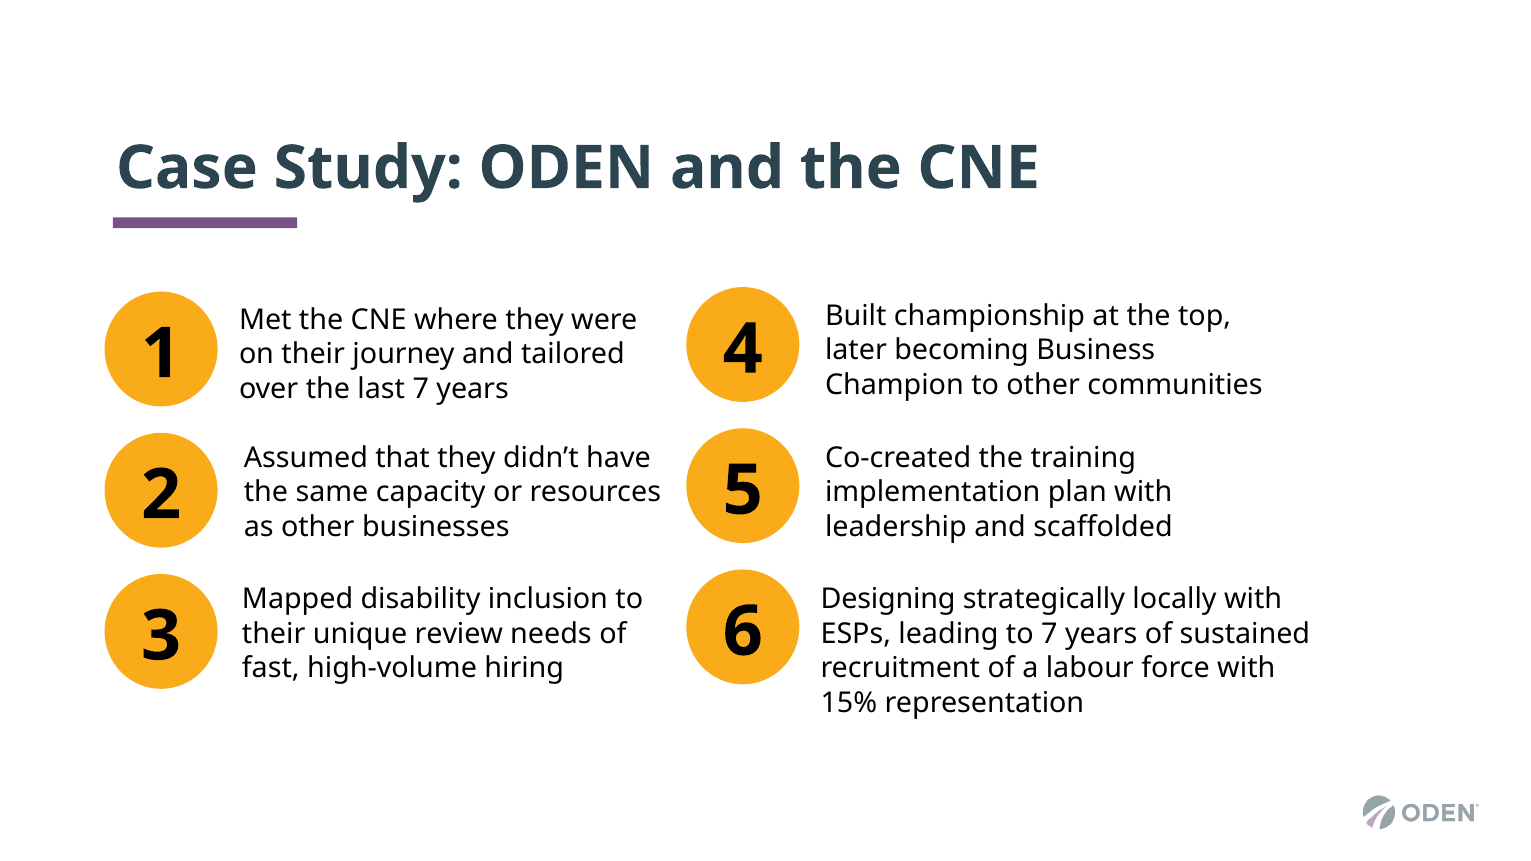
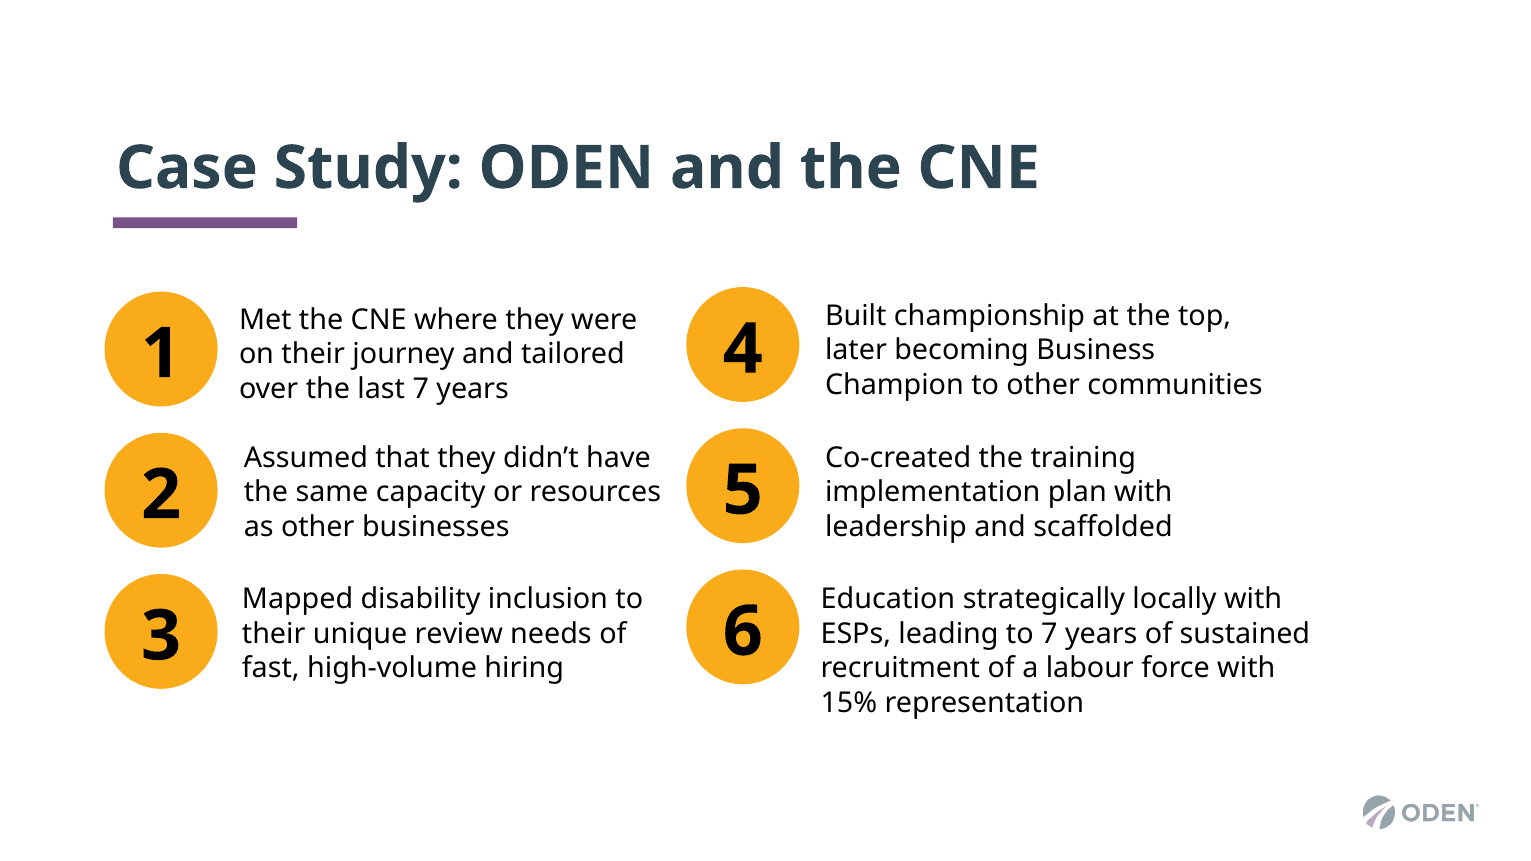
Designing: Designing -> Education
